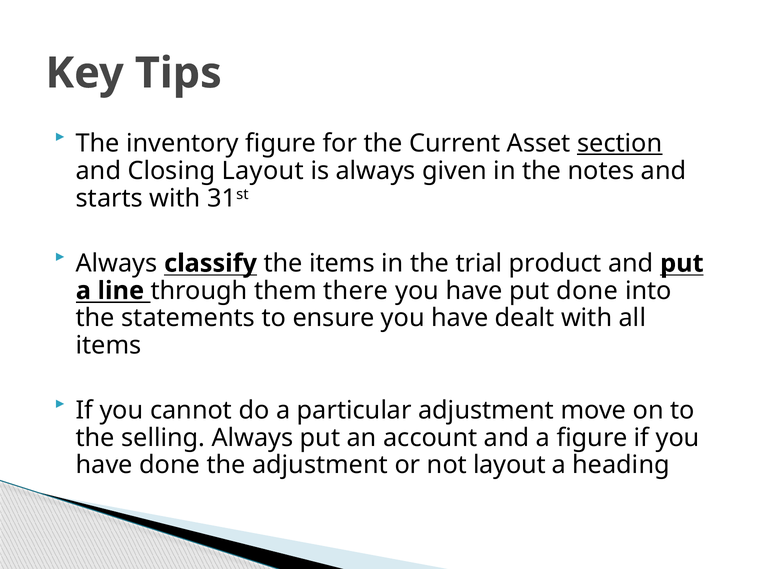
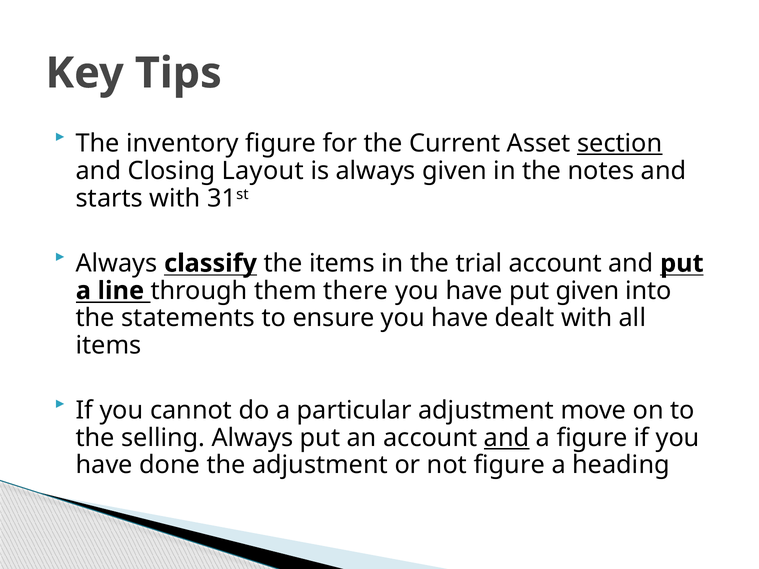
trial product: product -> account
put done: done -> given
and at (507, 438) underline: none -> present
not layout: layout -> figure
